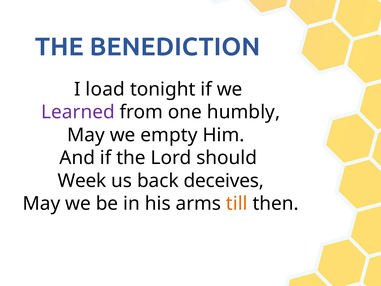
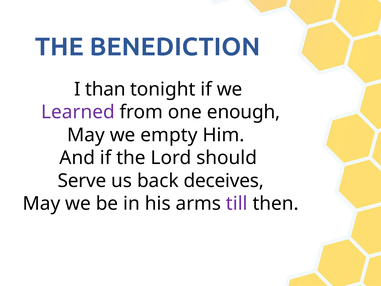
load: load -> than
humbly: humbly -> enough
Week: Week -> Serve
till colour: orange -> purple
